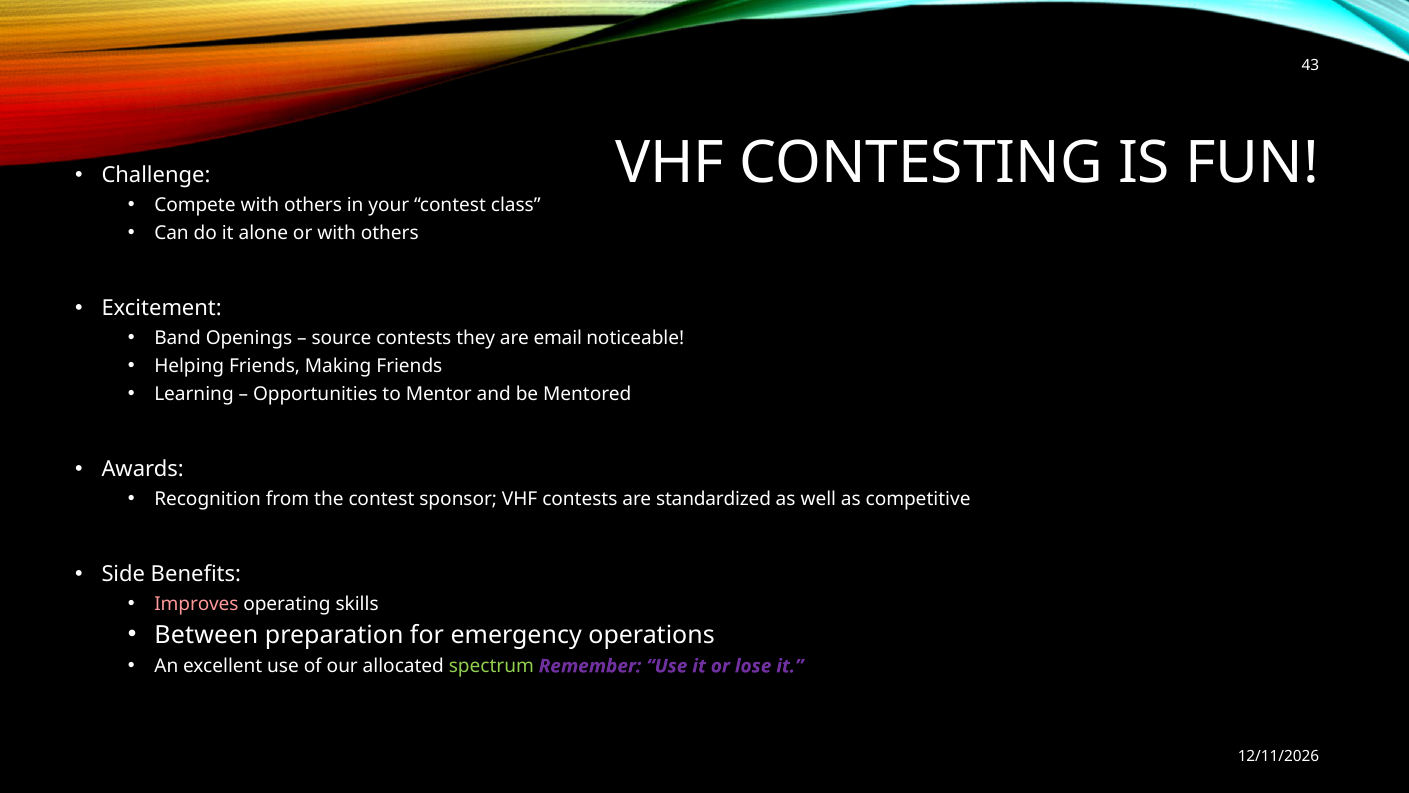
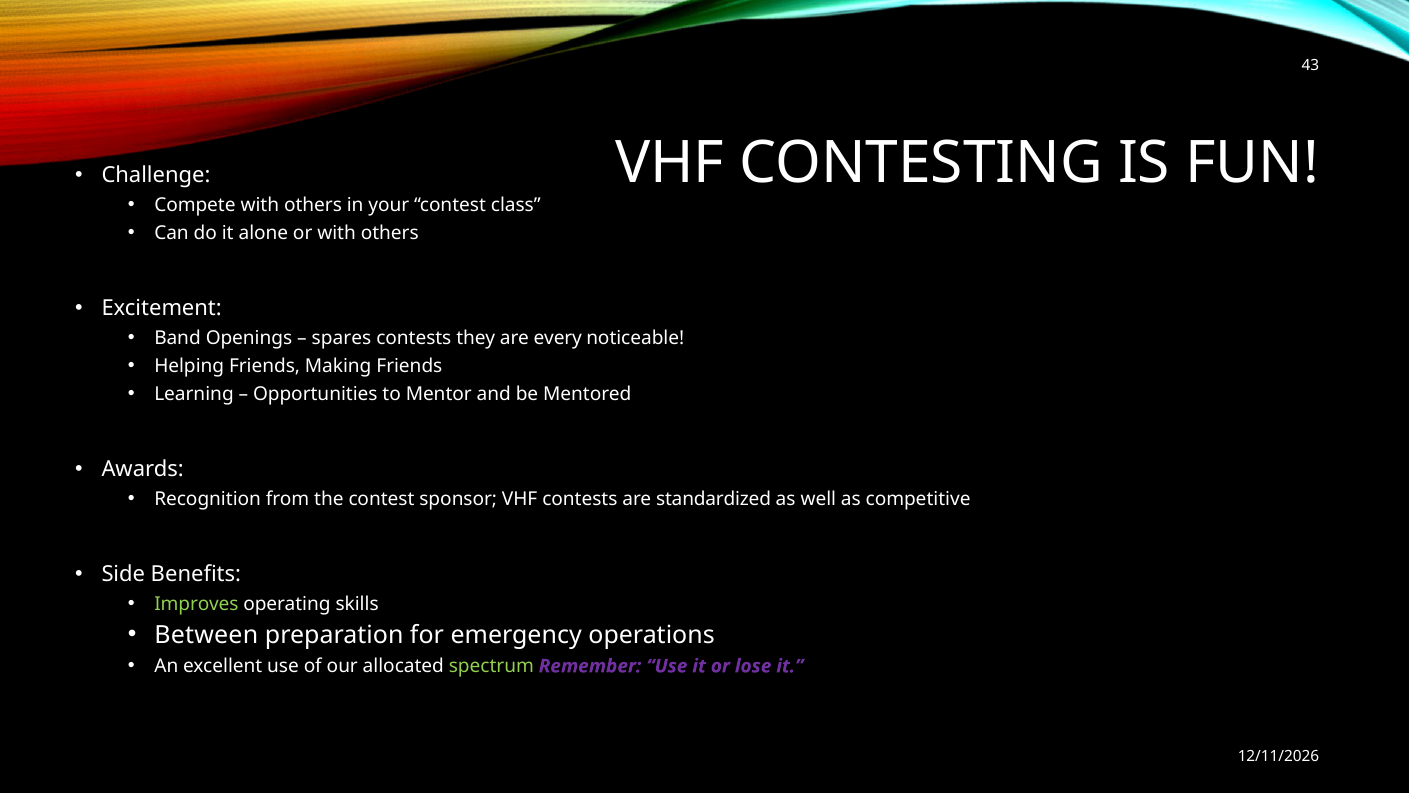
source: source -> spares
email: email -> every
Improves colour: pink -> light green
